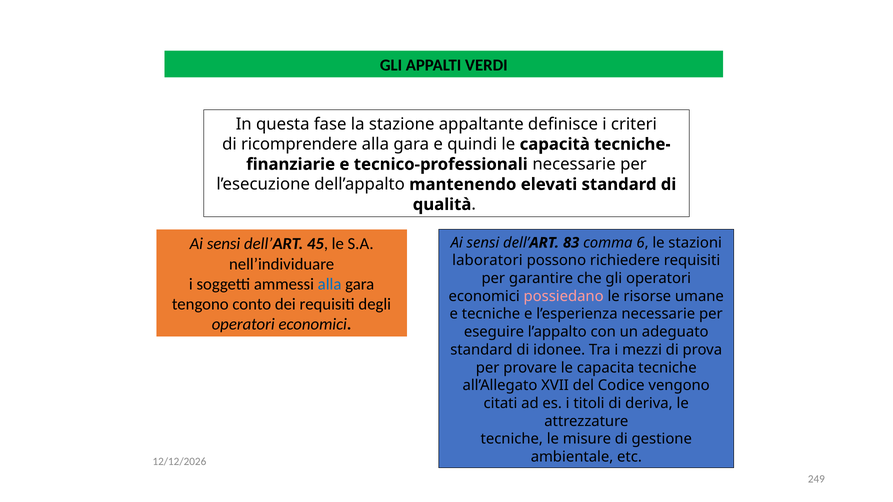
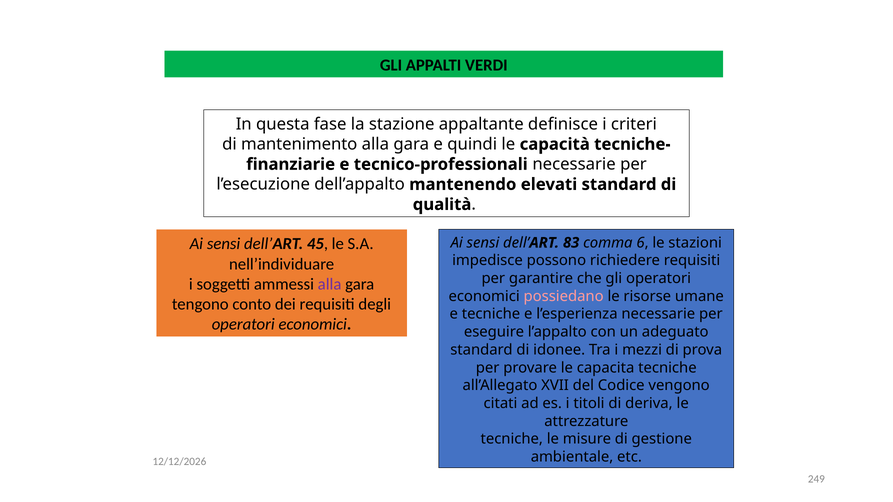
ricomprendere: ricomprendere -> mantenimento
laboratori: laboratori -> impedisce
alla at (330, 284) colour: blue -> purple
